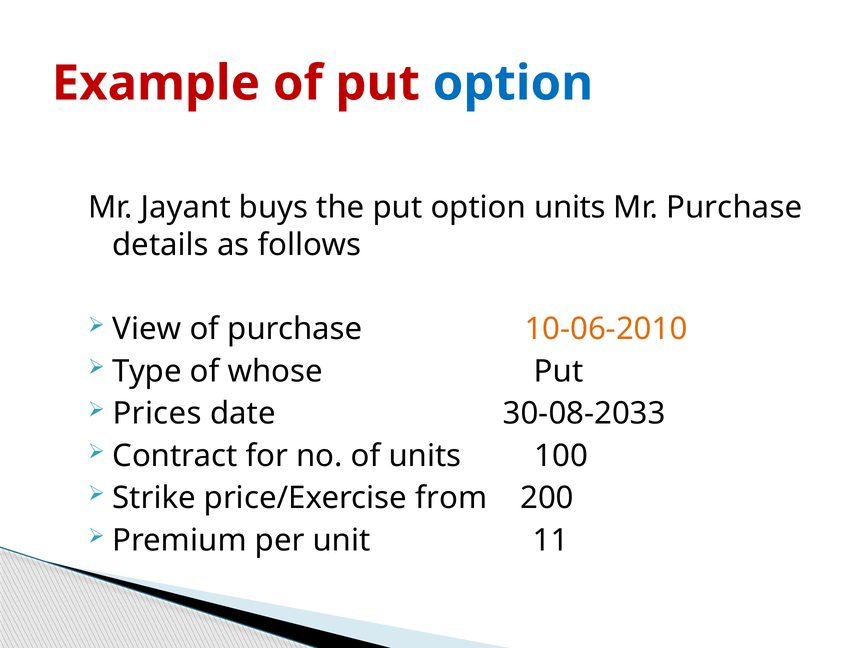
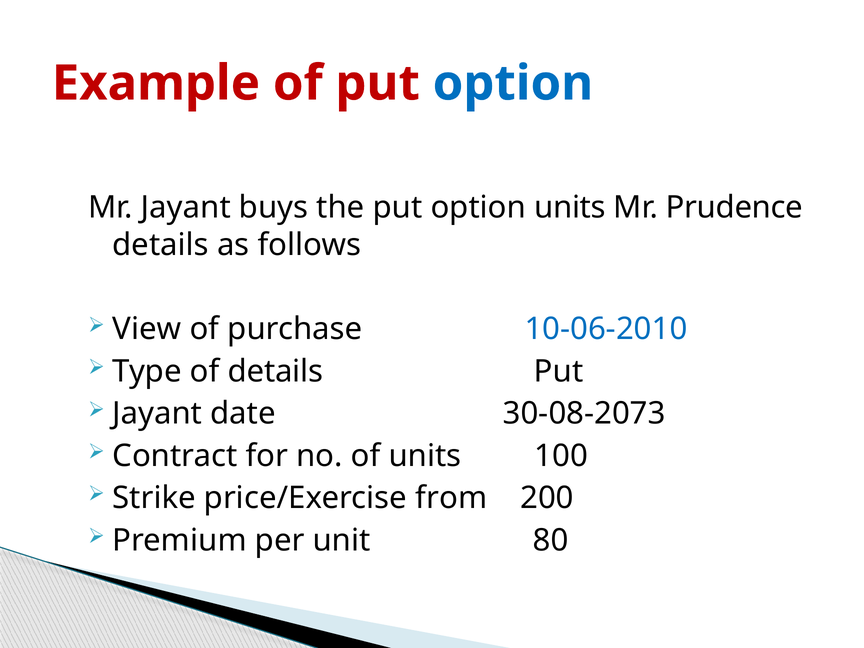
Mr Purchase: Purchase -> Prudence
10-06-2010 colour: orange -> blue
of whose: whose -> details
Prices at (157, 414): Prices -> Jayant
30-08-2033: 30-08-2033 -> 30-08-2073
11: 11 -> 80
